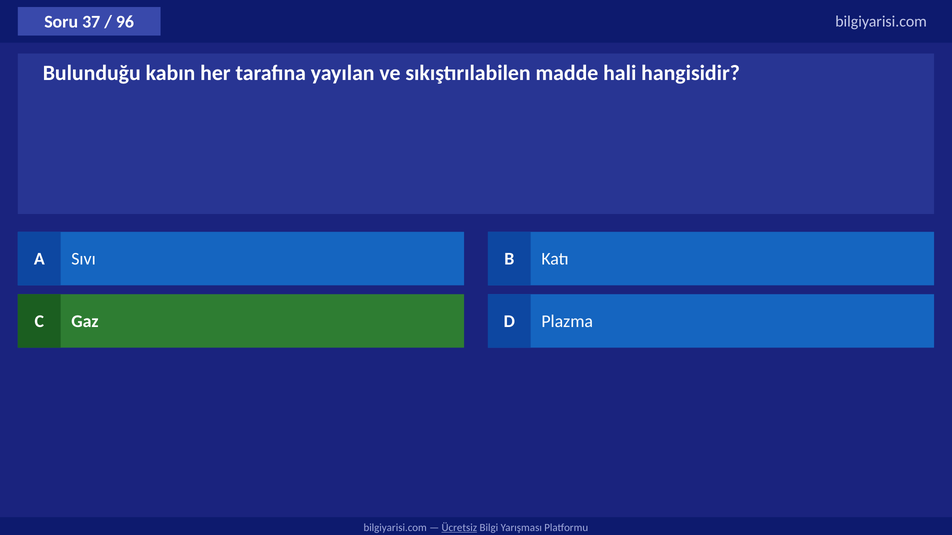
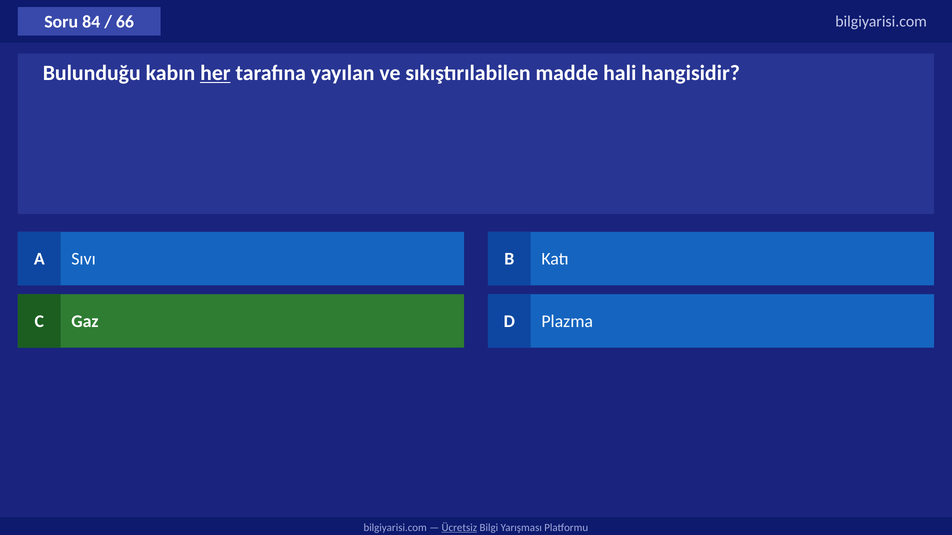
37: 37 -> 84
96: 96 -> 66
her underline: none -> present
